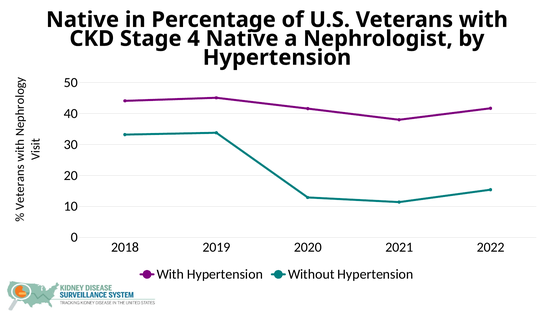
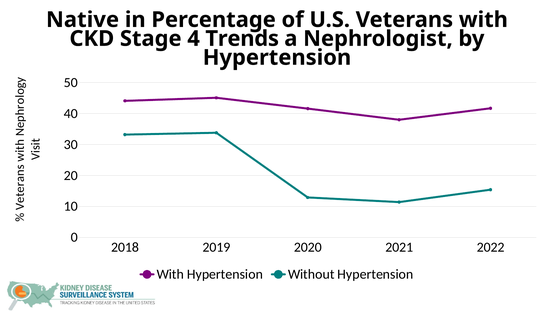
4 Native: Native -> Trends
